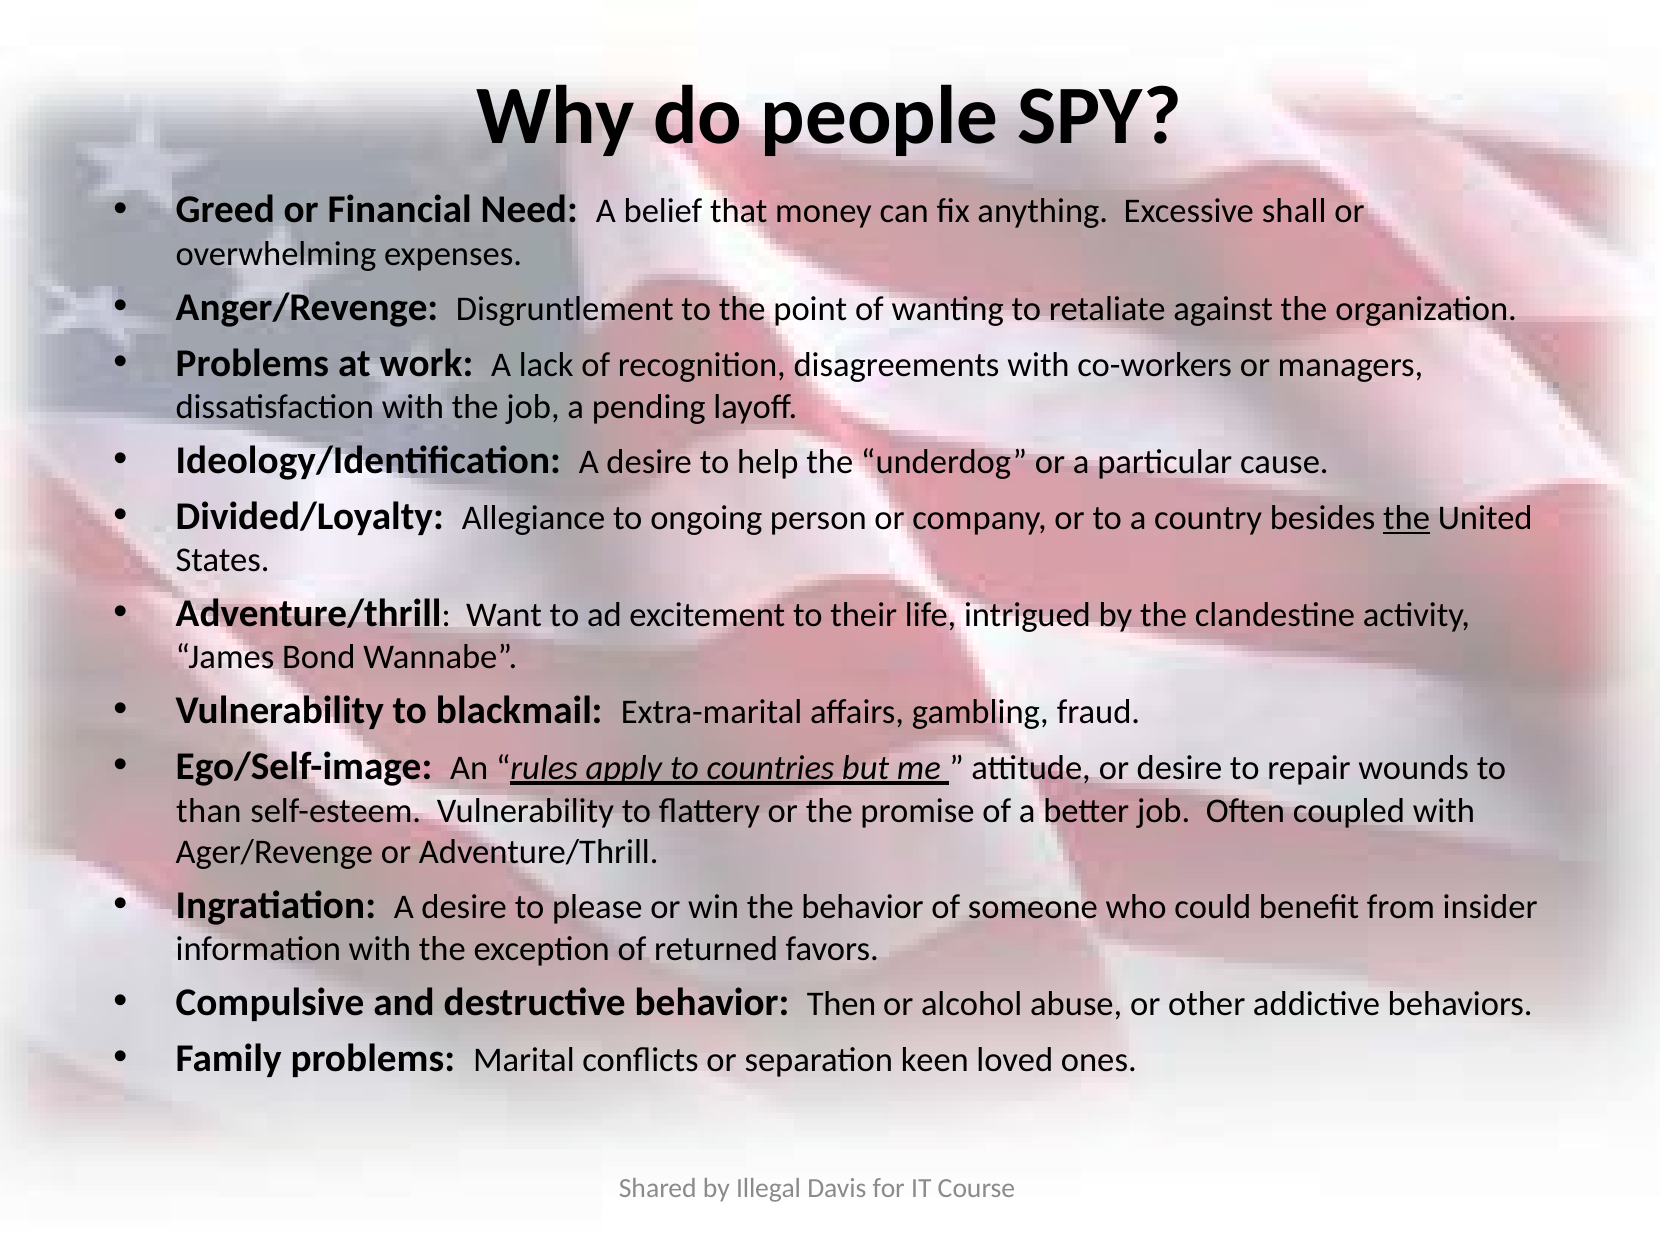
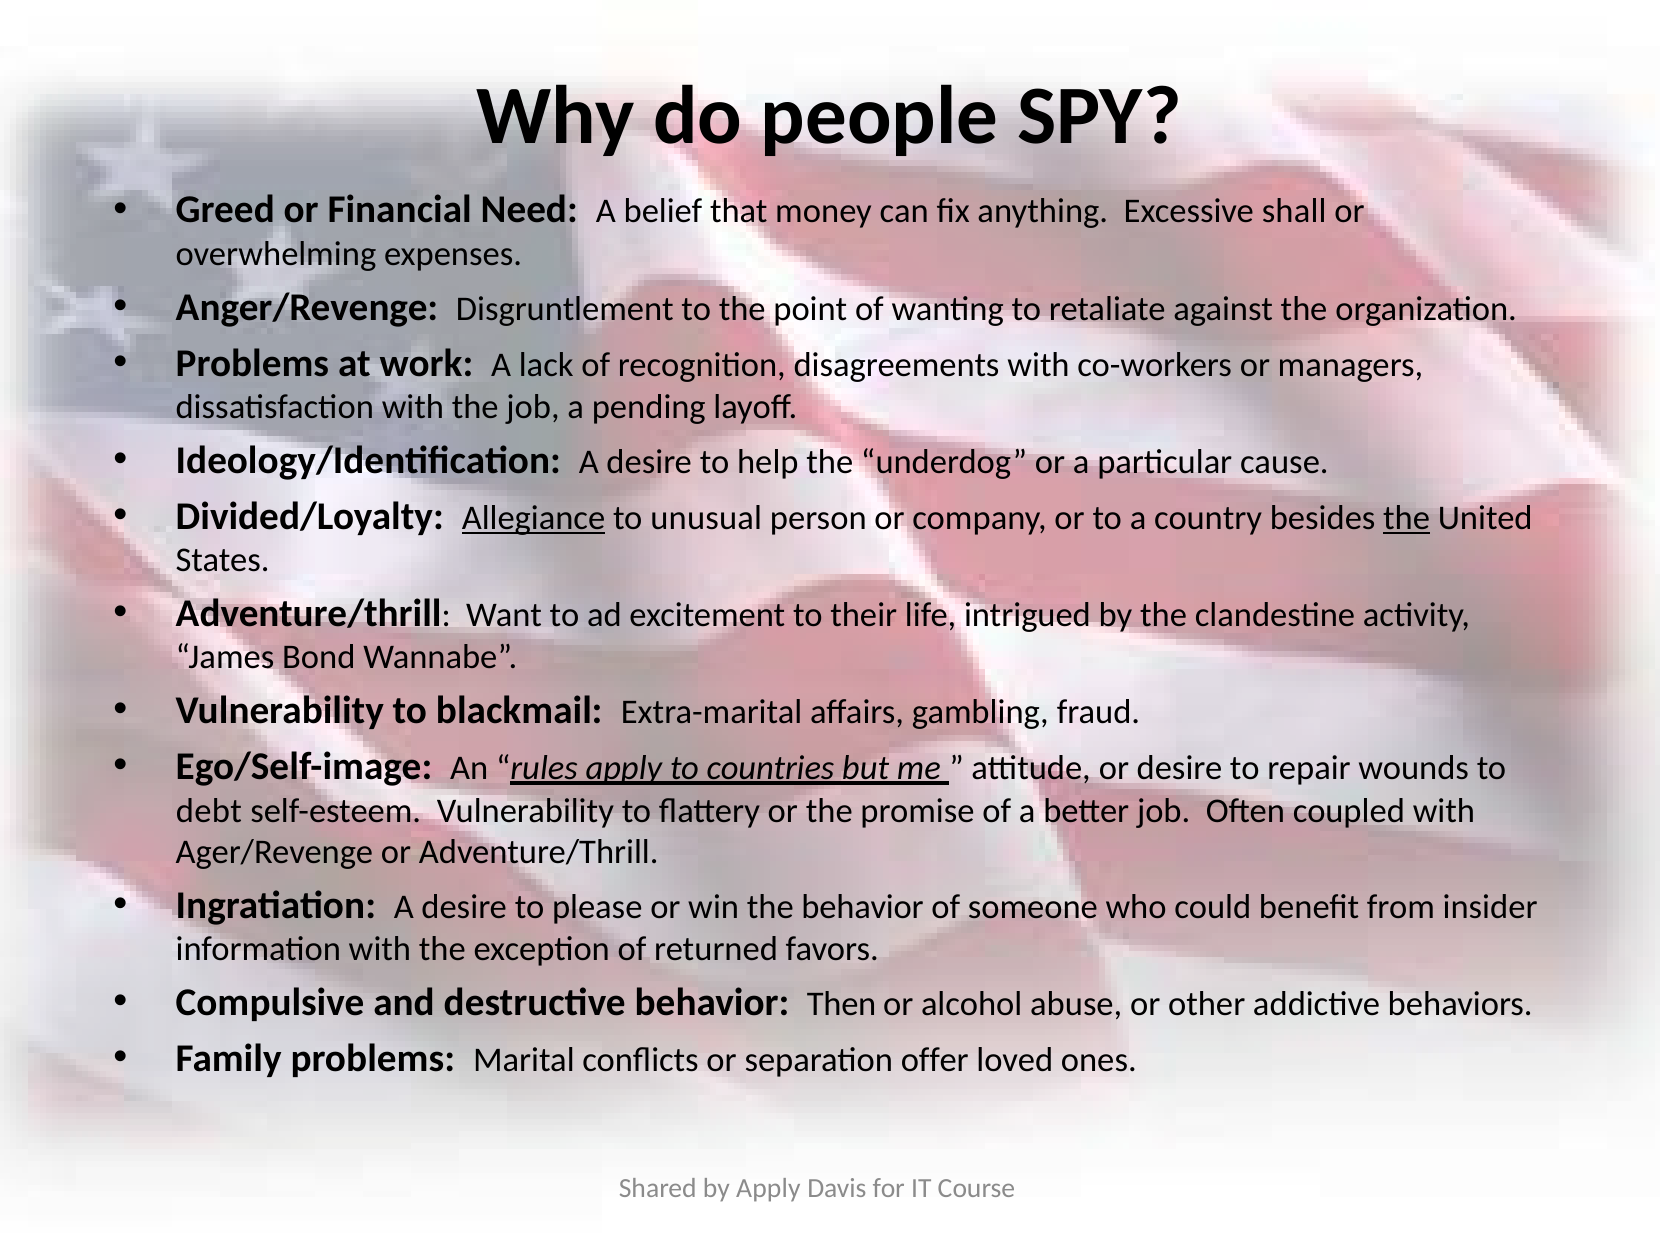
Allegiance underline: none -> present
ongoing: ongoing -> unusual
than: than -> debt
keen: keen -> offer
by Illegal: Illegal -> Apply
